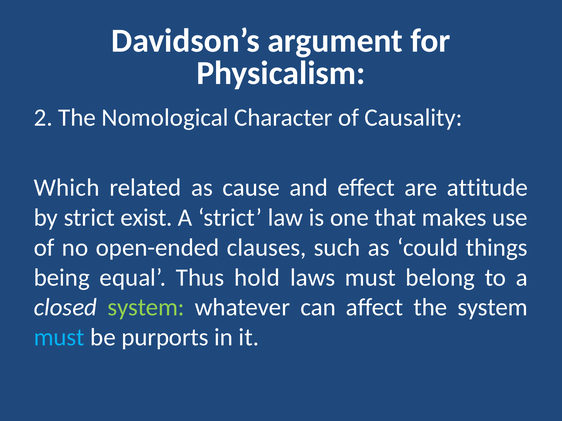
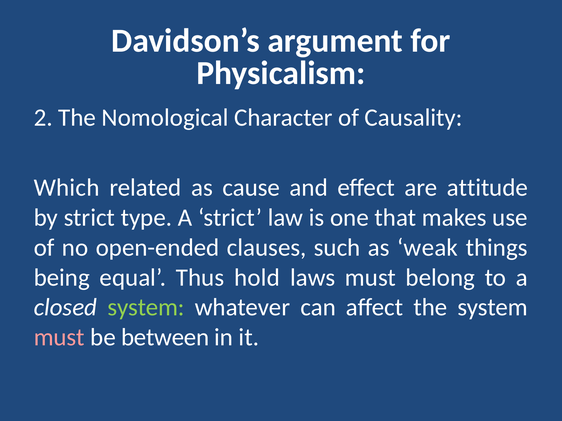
exist: exist -> type
could: could -> weak
must at (59, 338) colour: light blue -> pink
purports: purports -> between
